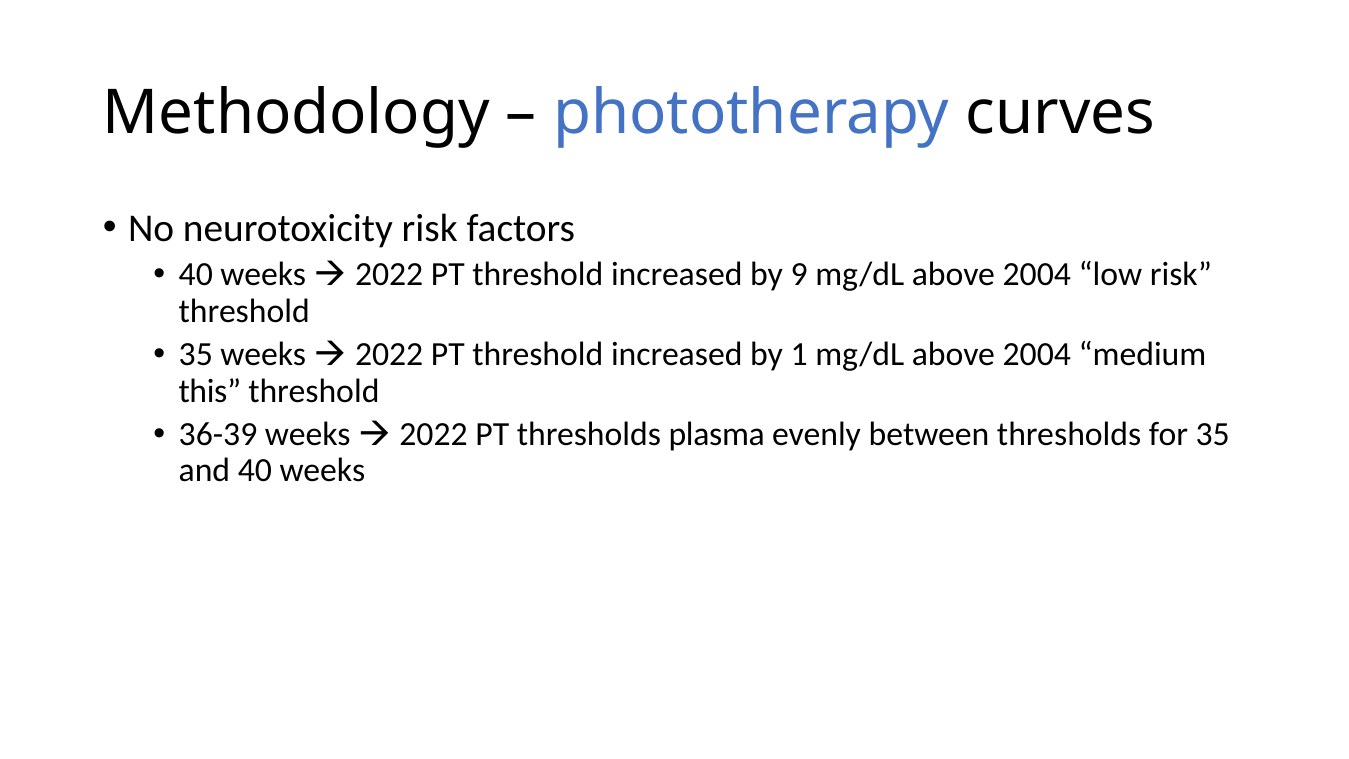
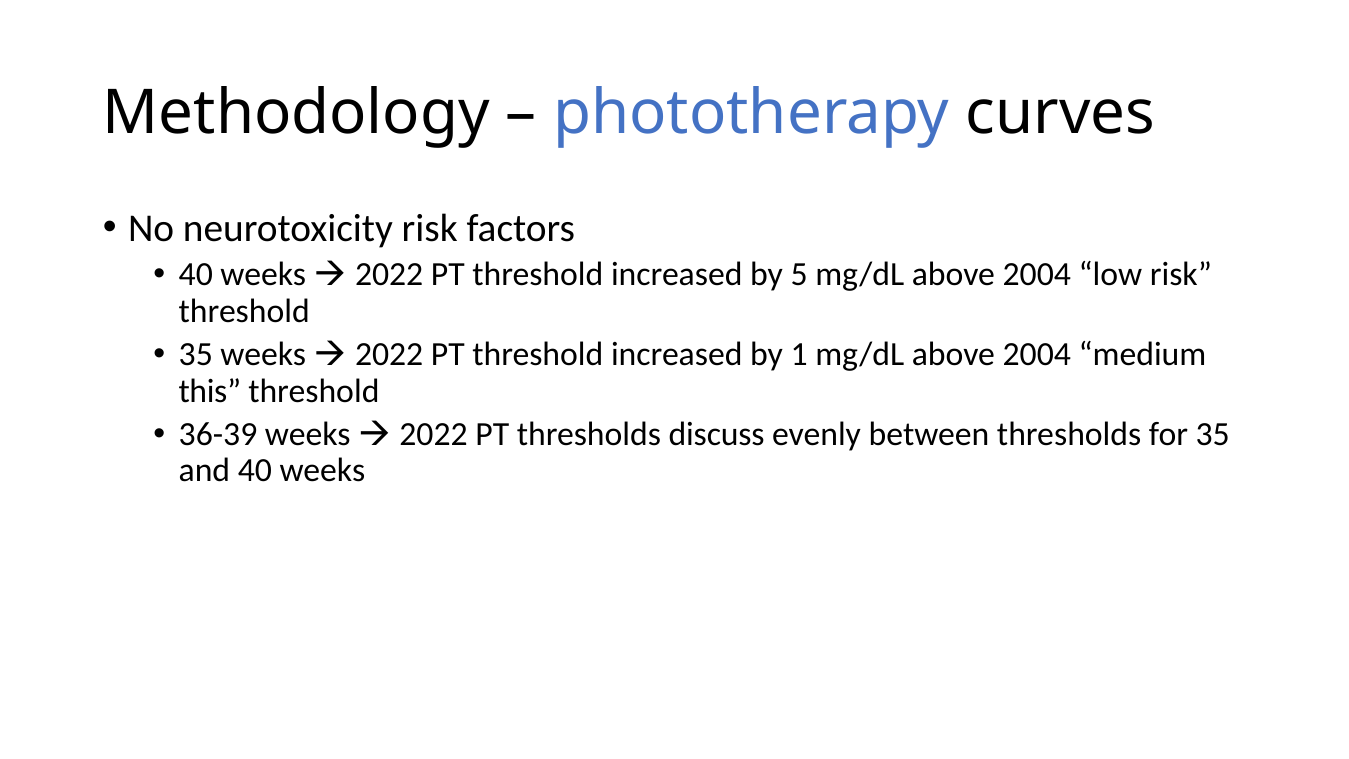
9: 9 -> 5
plasma: plasma -> discuss
